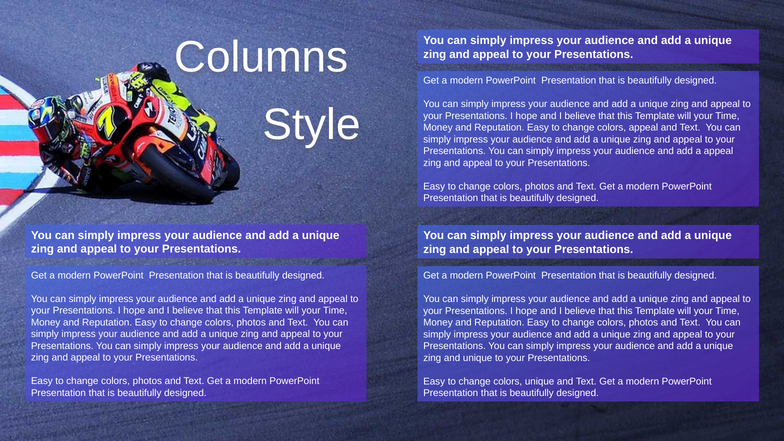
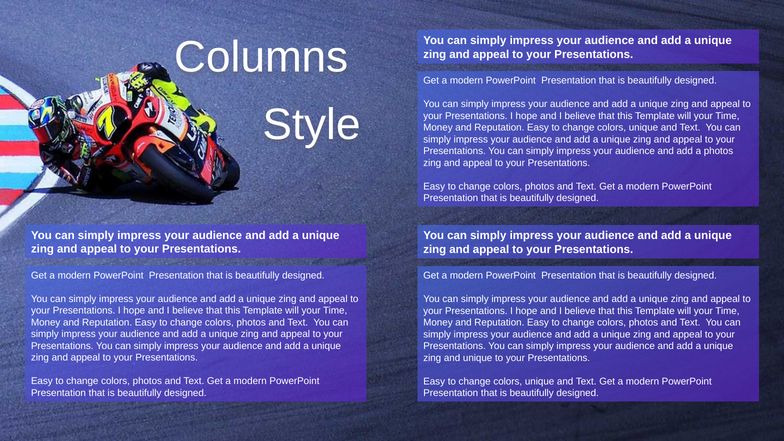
appeal at (643, 128): appeal -> unique
a appeal: appeal -> photos
